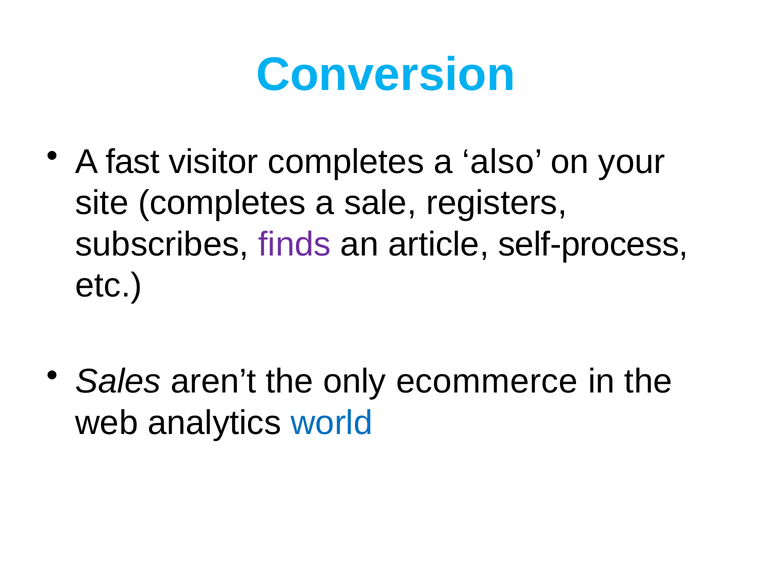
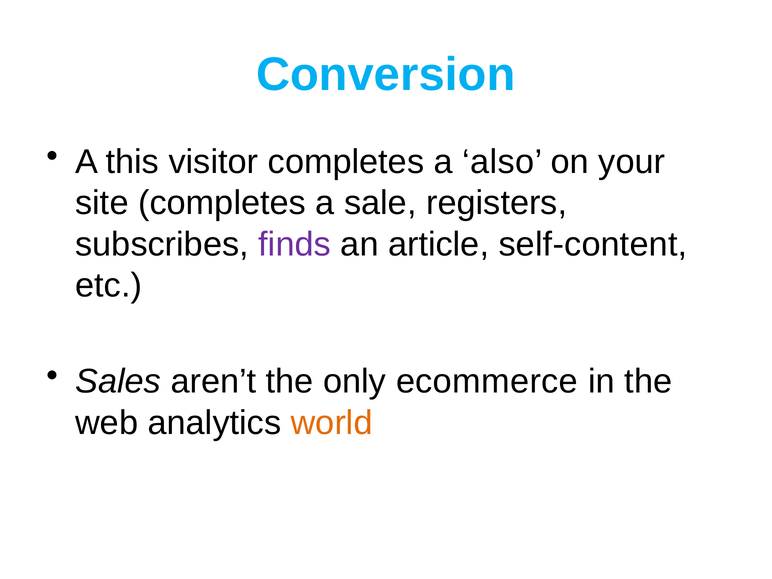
fast: fast -> this
self-process: self-process -> self-content
world colour: blue -> orange
